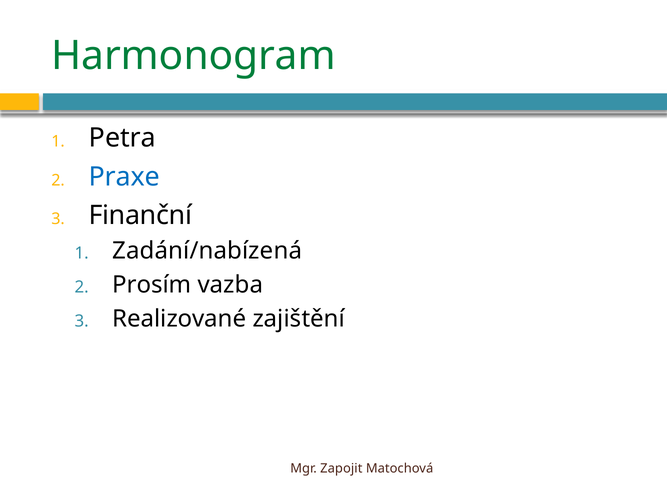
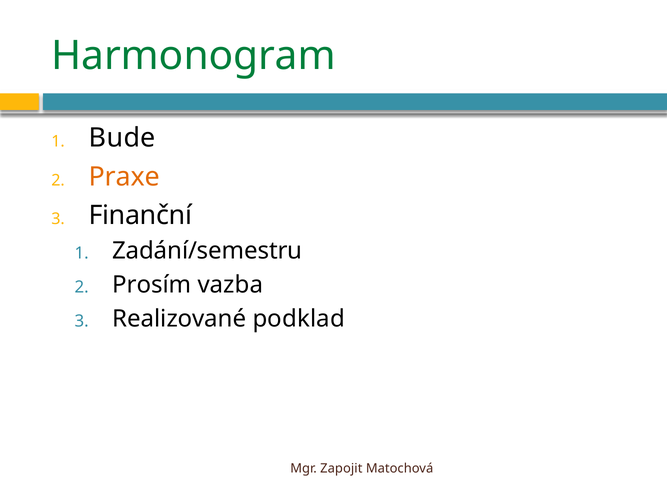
Petra: Petra -> Bude
Praxe colour: blue -> orange
Zadání/nabízená: Zadání/nabízená -> Zadání/semestru
zajištění: zajištění -> podklad
